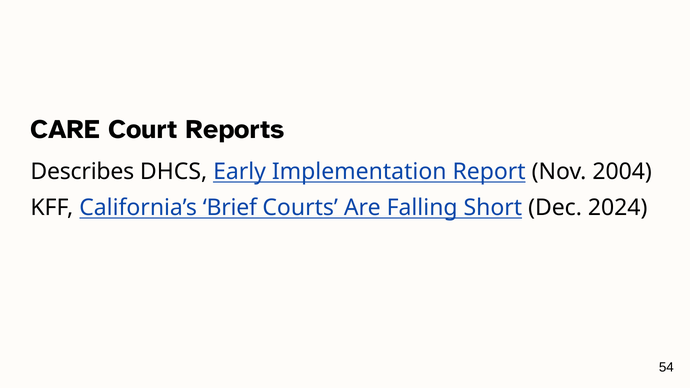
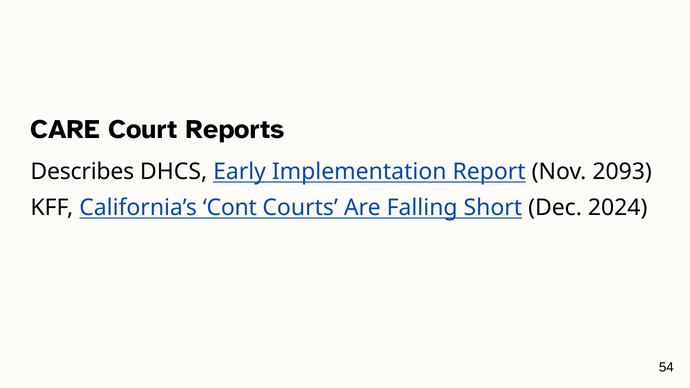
2004: 2004 -> 2093
Brief: Brief -> Cont
